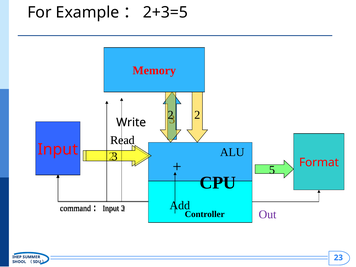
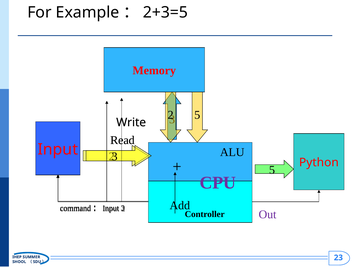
2 at (197, 115): 2 -> 5
Format: Format -> Python
CPU colour: black -> purple
